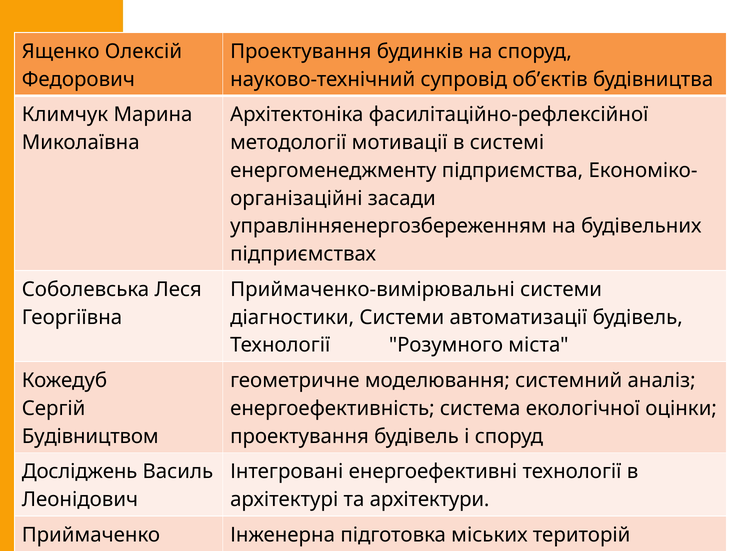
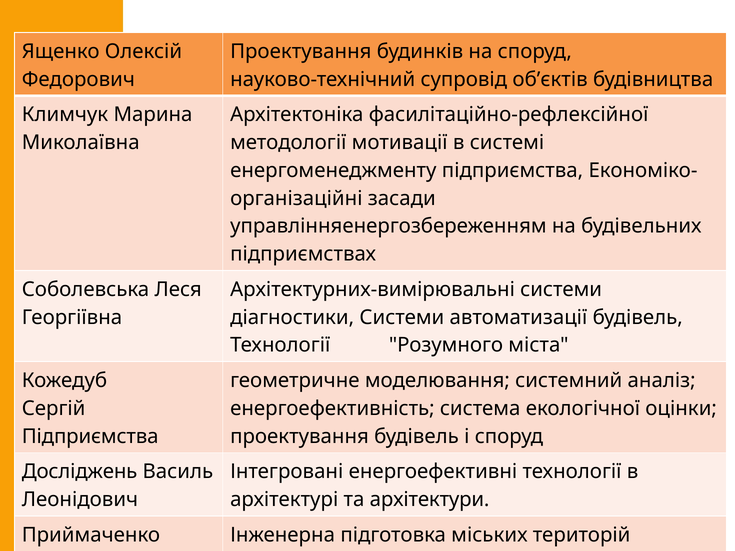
Приймаченко-вимірювальні: Приймаченко-вимірювальні -> Архітектурних-вимірювальні
Будівництвом at (90, 437): Будівництвом -> Підприємства
